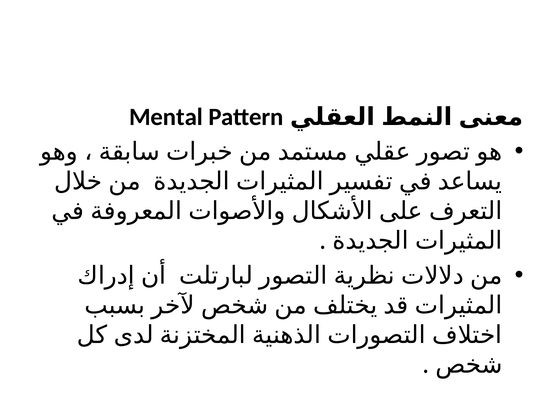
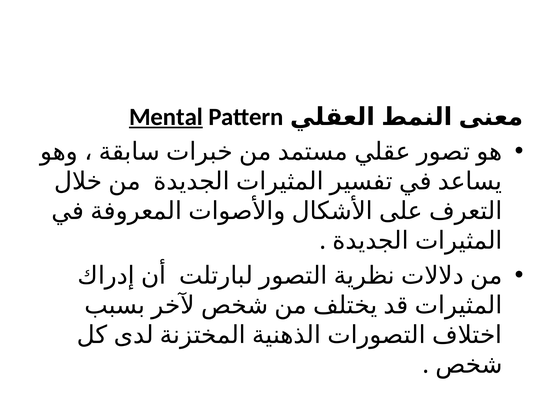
Mental underline: none -> present
